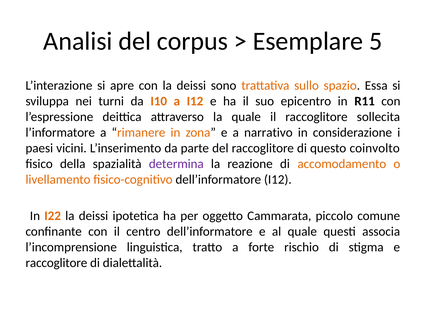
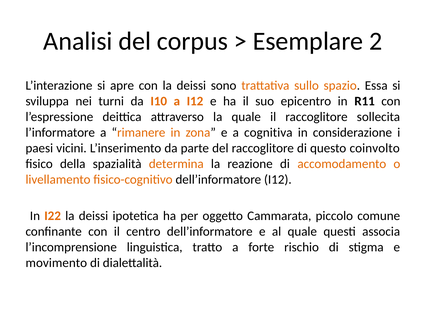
5: 5 -> 2
narrativo: narrativo -> cognitiva
determina colour: purple -> orange
raccoglitore at (56, 262): raccoglitore -> movimento
